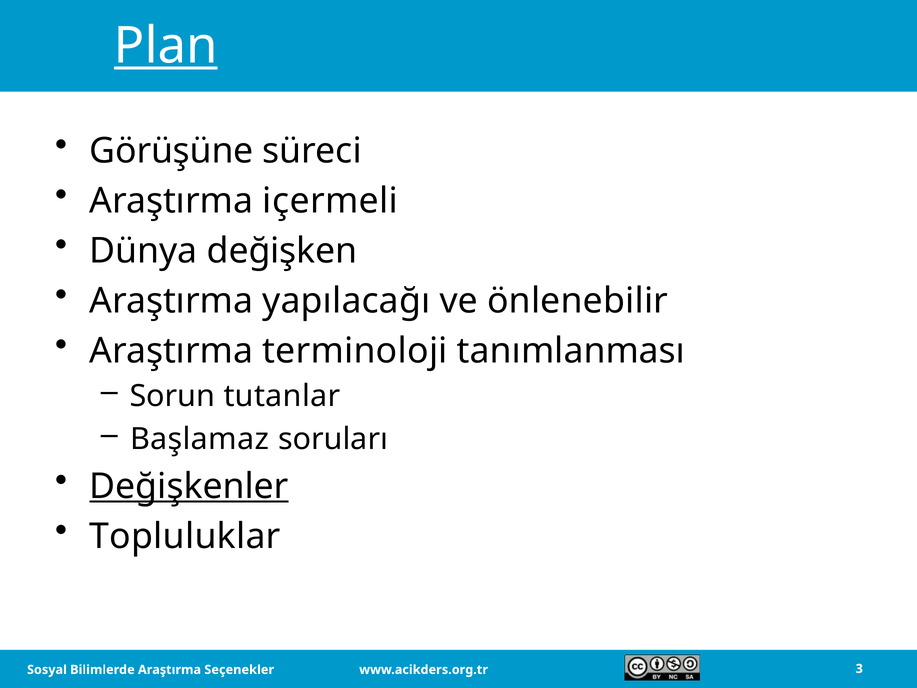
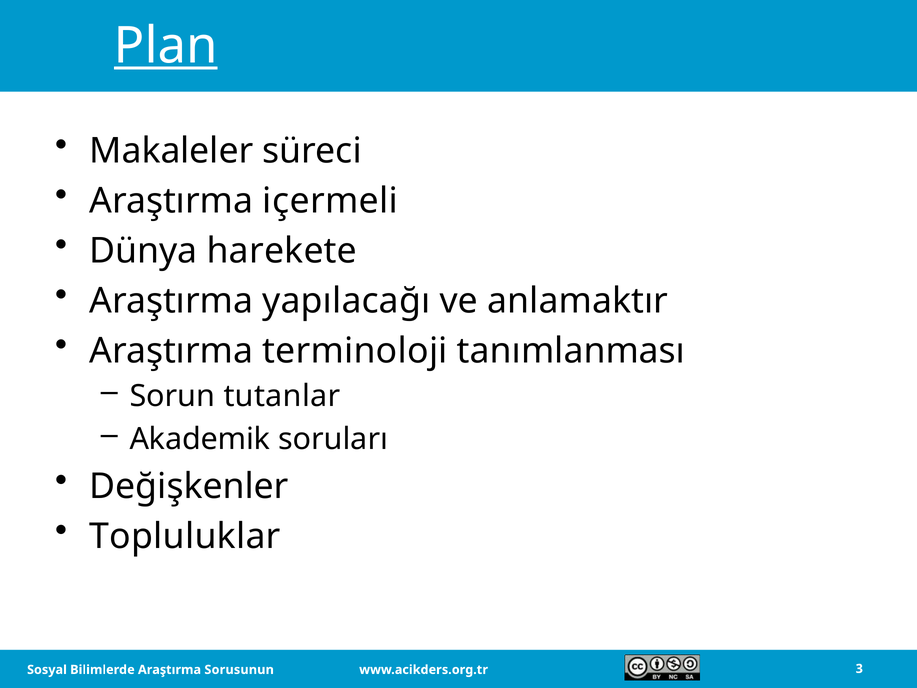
Görüşüne: Görüşüne -> Makaleler
değişken: değişken -> harekete
önlenebilir: önlenebilir -> anlamaktır
Başlamaz: Başlamaz -> Akademik
Değişkenler underline: present -> none
Seçenekler: Seçenekler -> Sorusunun
